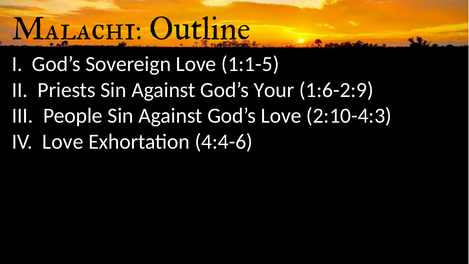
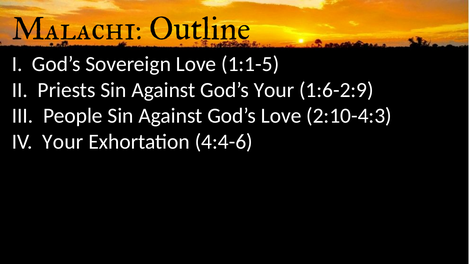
Love at (63, 142): Love -> Your
